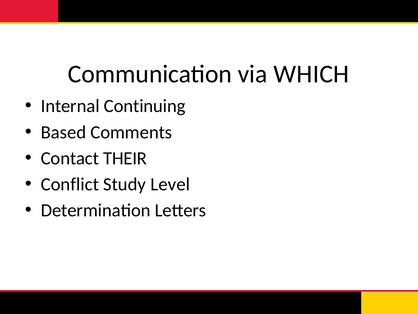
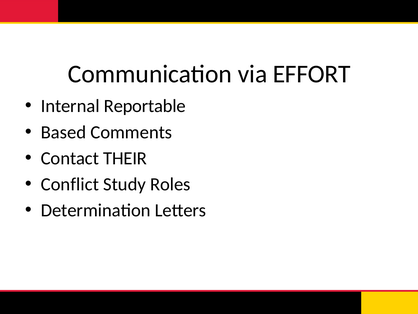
WHICH: WHICH -> EFFORT
Continuing: Continuing -> Reportable
Level: Level -> Roles
